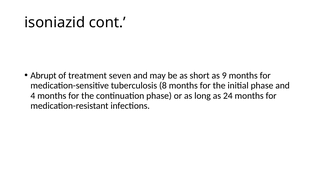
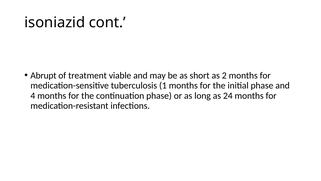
seven: seven -> viable
9: 9 -> 2
8: 8 -> 1
